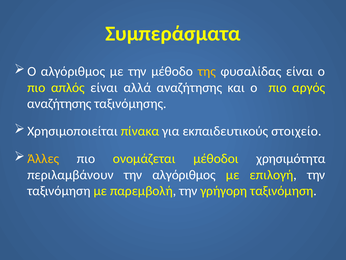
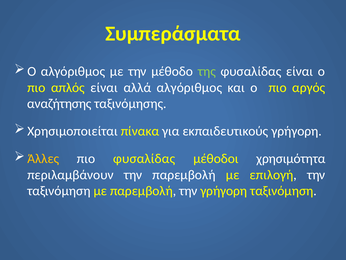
της colour: yellow -> light green
αλλά αναζήτησης: αναζήτησης -> αλγόριθμος
εκπαιδευτικούς στοιχείο: στοιχείο -> γρήγορη
πιο ονομάζεται: ονομάζεται -> φυσαλίδας
την αλγόριθμος: αλγόριθμος -> παρεμβολή
